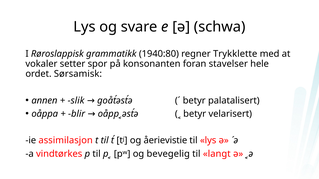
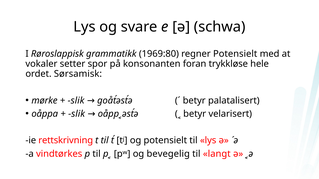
1940:80: 1940:80 -> 1969:80
regner Trykklette: Trykklette -> Potensielt
stavelser: stavelser -> trykkløse
annen: annen -> mørke
blir at (77, 114): blir -> slik
assimilasjon: assimilasjon -> rettskrivning
og åerievistie: åerievistie -> potensielt
